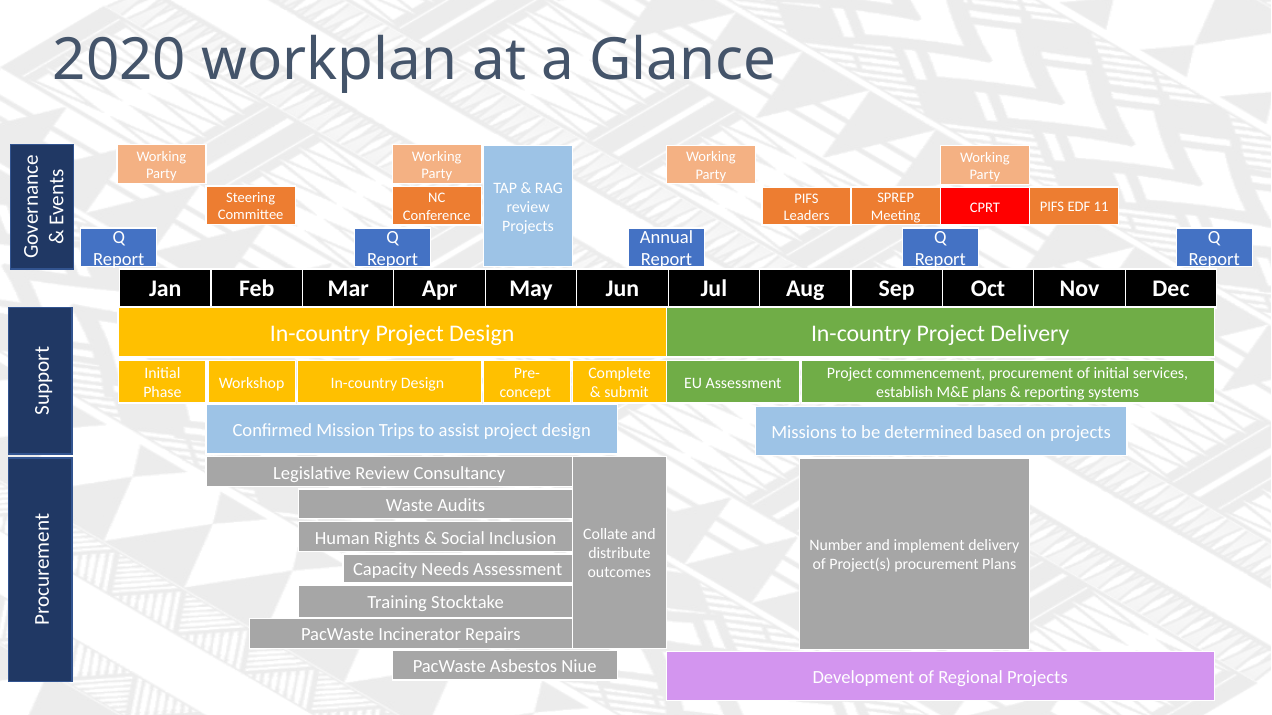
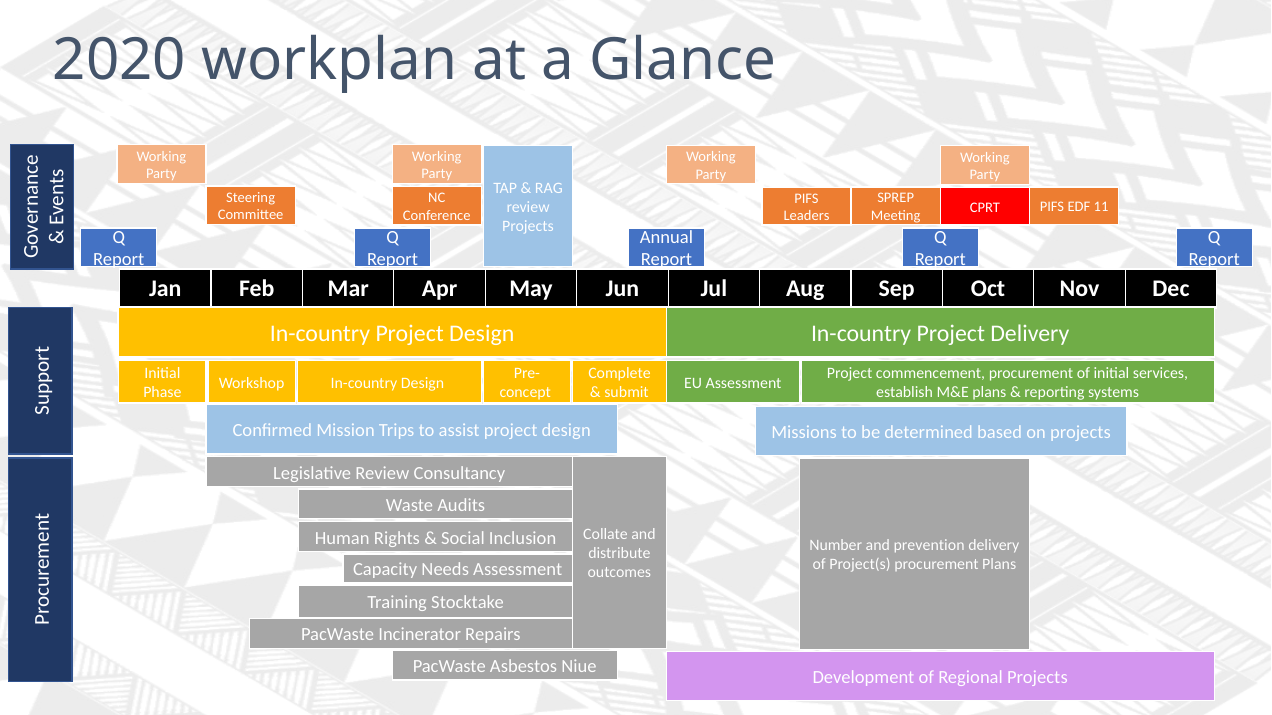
implement: implement -> prevention
